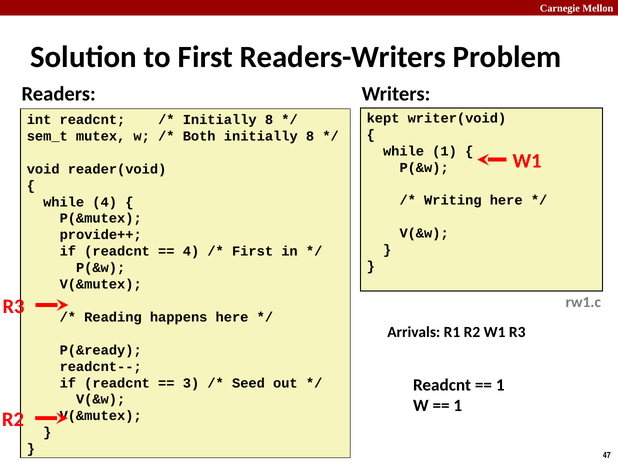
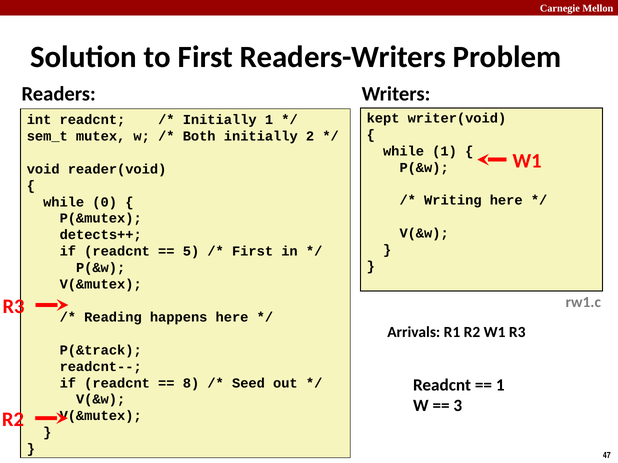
8 at (269, 120): 8 -> 1
Both initially 8: 8 -> 2
while 4: 4 -> 0
provide++: provide++ -> detects++
4 at (191, 252): 4 -> 5
P(&ready: P(&ready -> P(&track
3: 3 -> 8
1 at (458, 406): 1 -> 3
